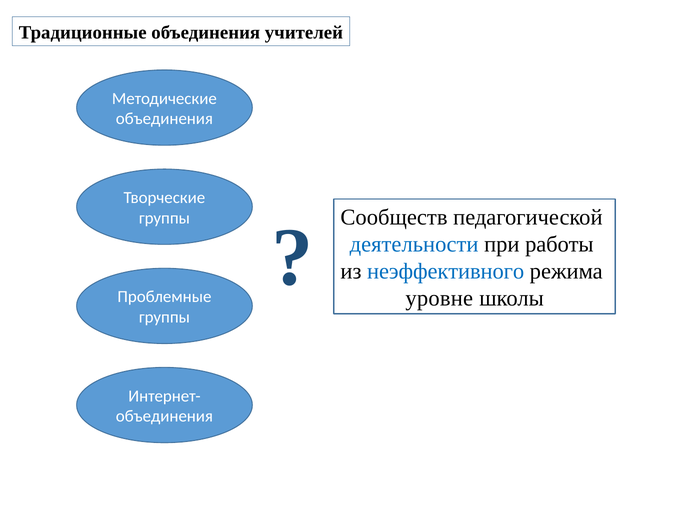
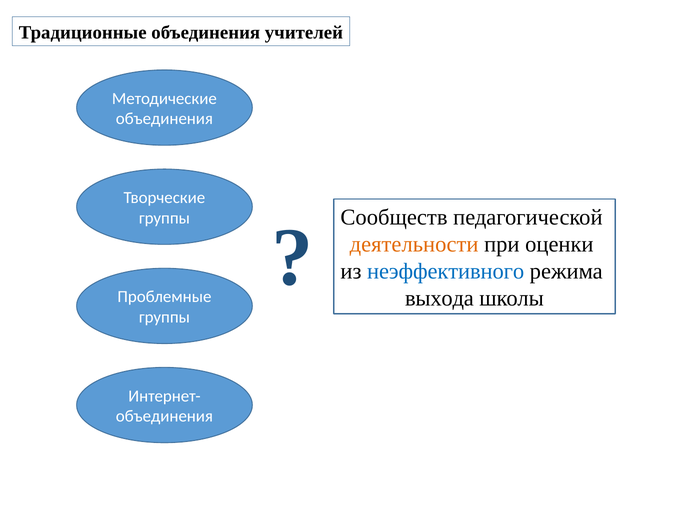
деятельности colour: blue -> orange
работы: работы -> оценки
уровне: уровне -> выхода
